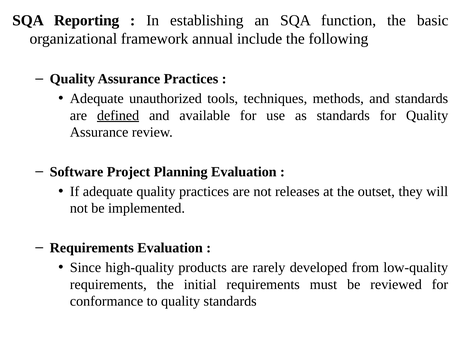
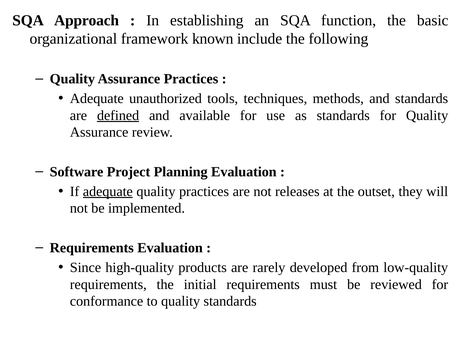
Reporting: Reporting -> Approach
annual: annual -> known
adequate at (108, 191) underline: none -> present
